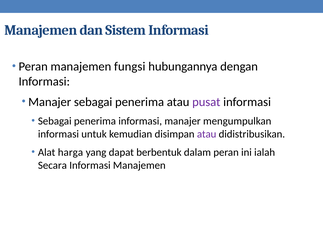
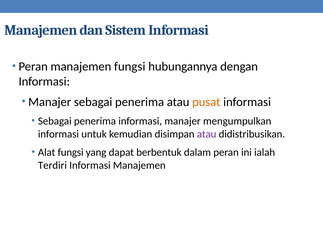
pusat colour: purple -> orange
Alat harga: harga -> fungsi
Secara: Secara -> Terdiri
